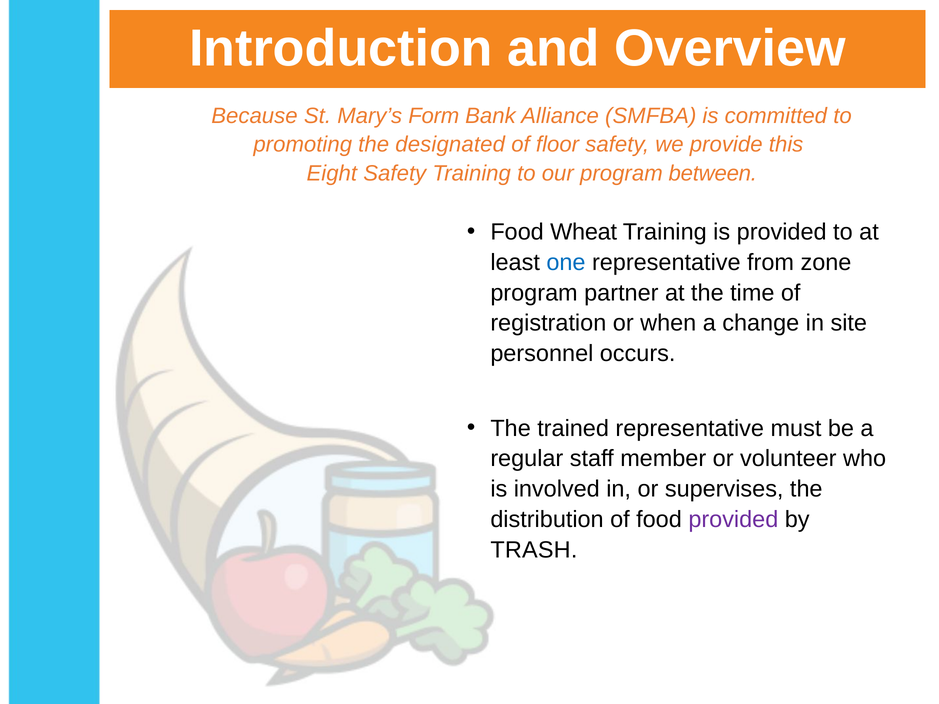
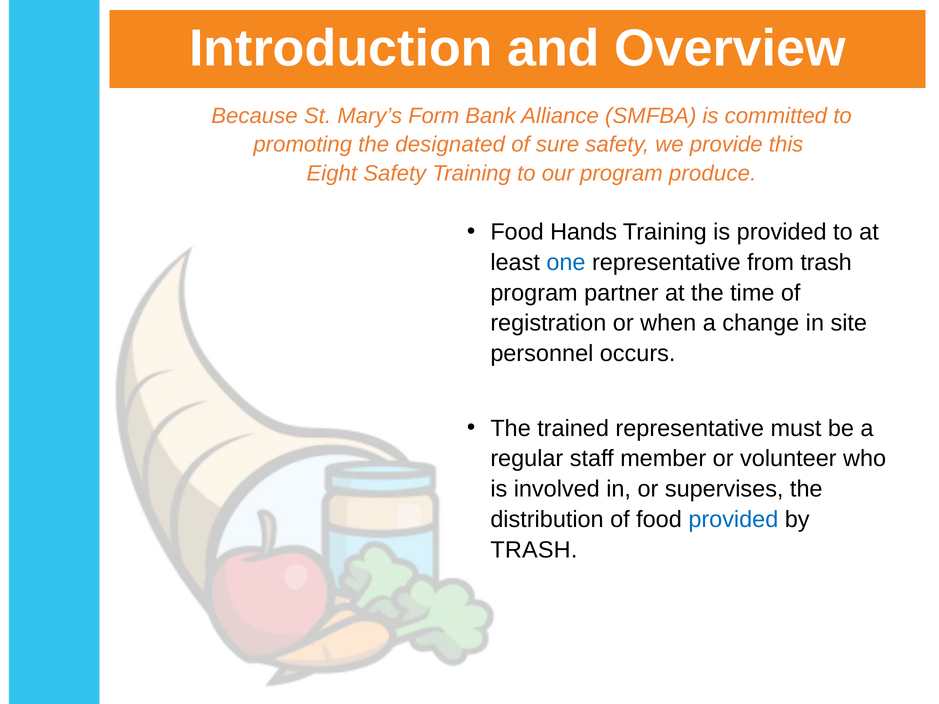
floor: floor -> sure
between: between -> produce
Wheat: Wheat -> Hands
from zone: zone -> trash
provided at (733, 520) colour: purple -> blue
